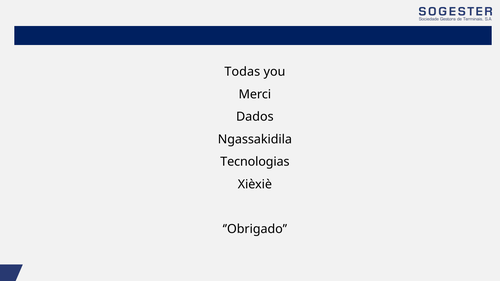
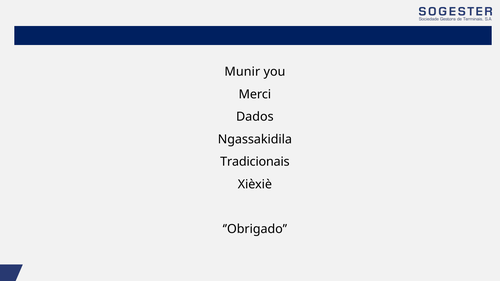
Todas: Todas -> Munir
Tecnologias: Tecnologias -> Tradicionais
